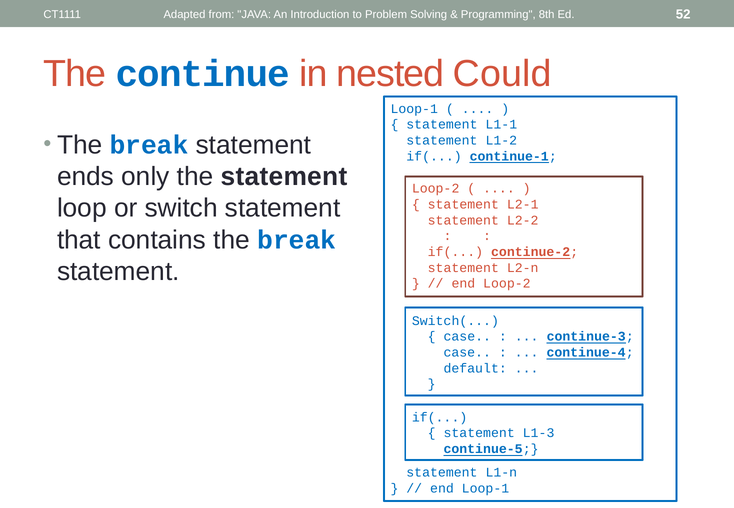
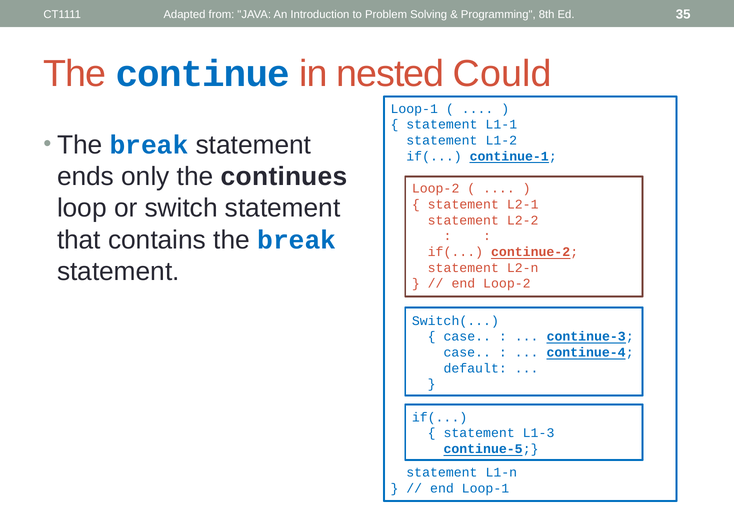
52: 52 -> 35
the statement: statement -> continues
